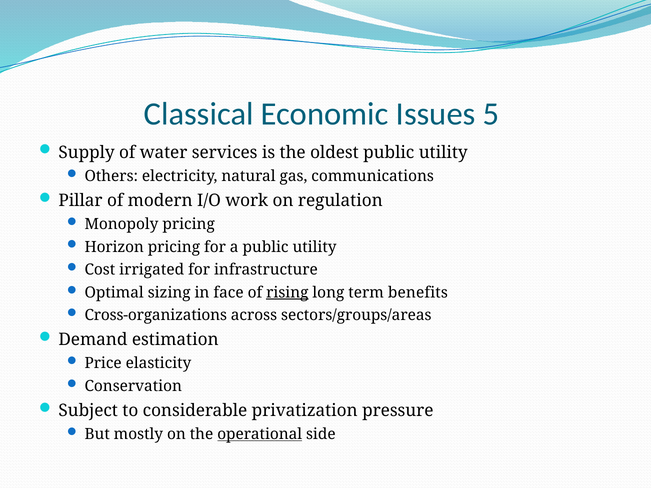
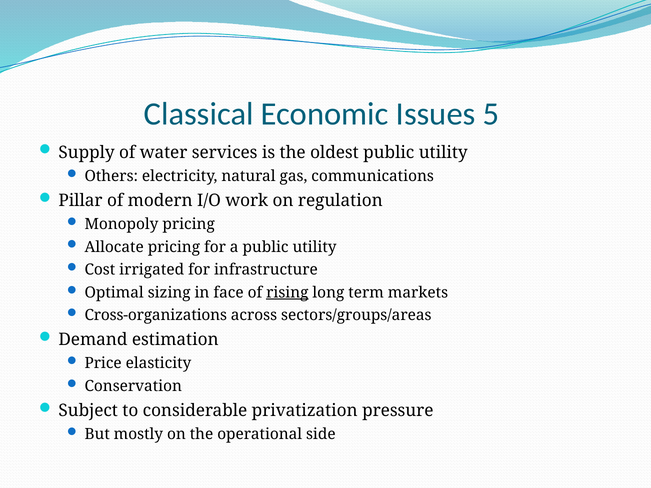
Horizon: Horizon -> Allocate
benefits: benefits -> markets
operational underline: present -> none
